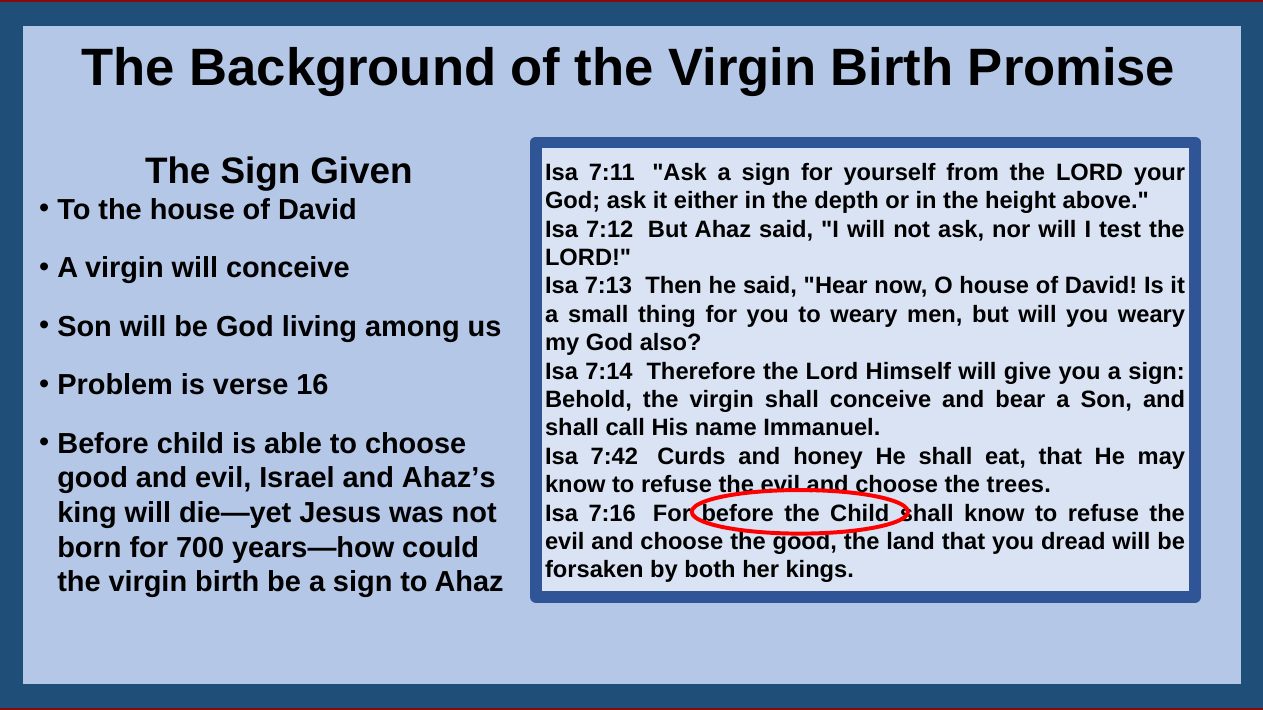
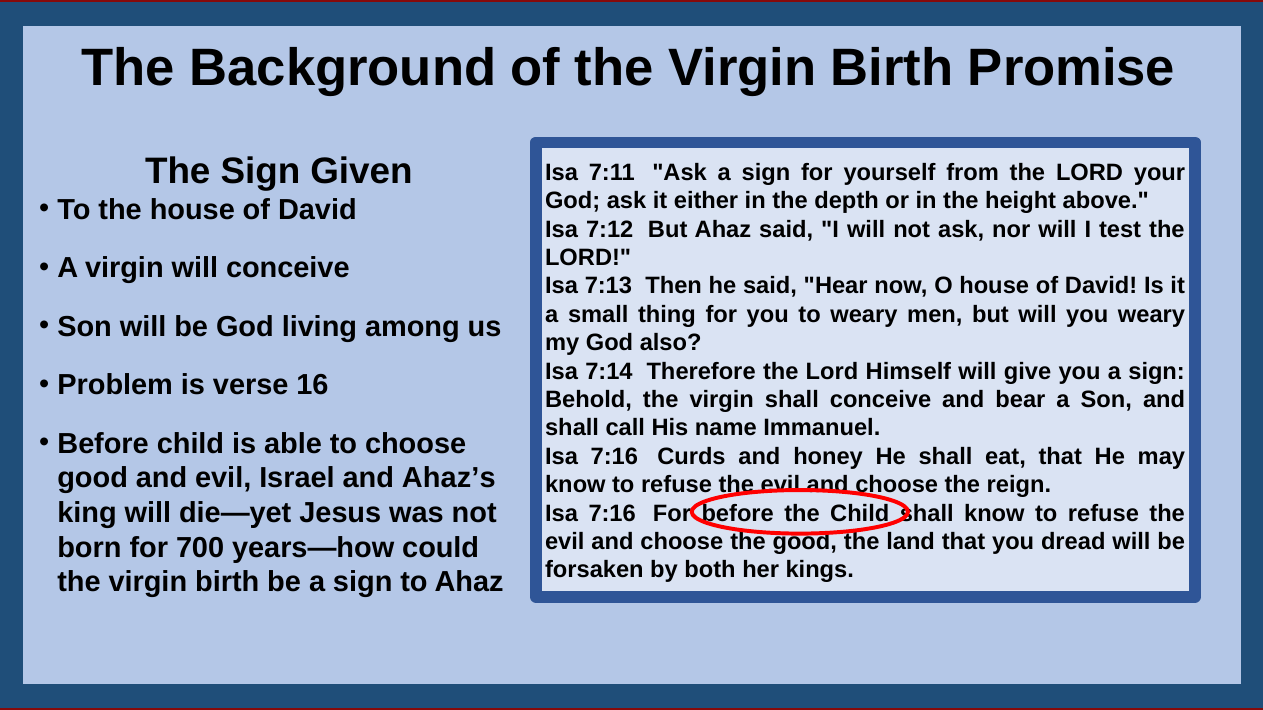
7:42 at (614, 457): 7:42 -> 7:16
trees: trees -> reign
